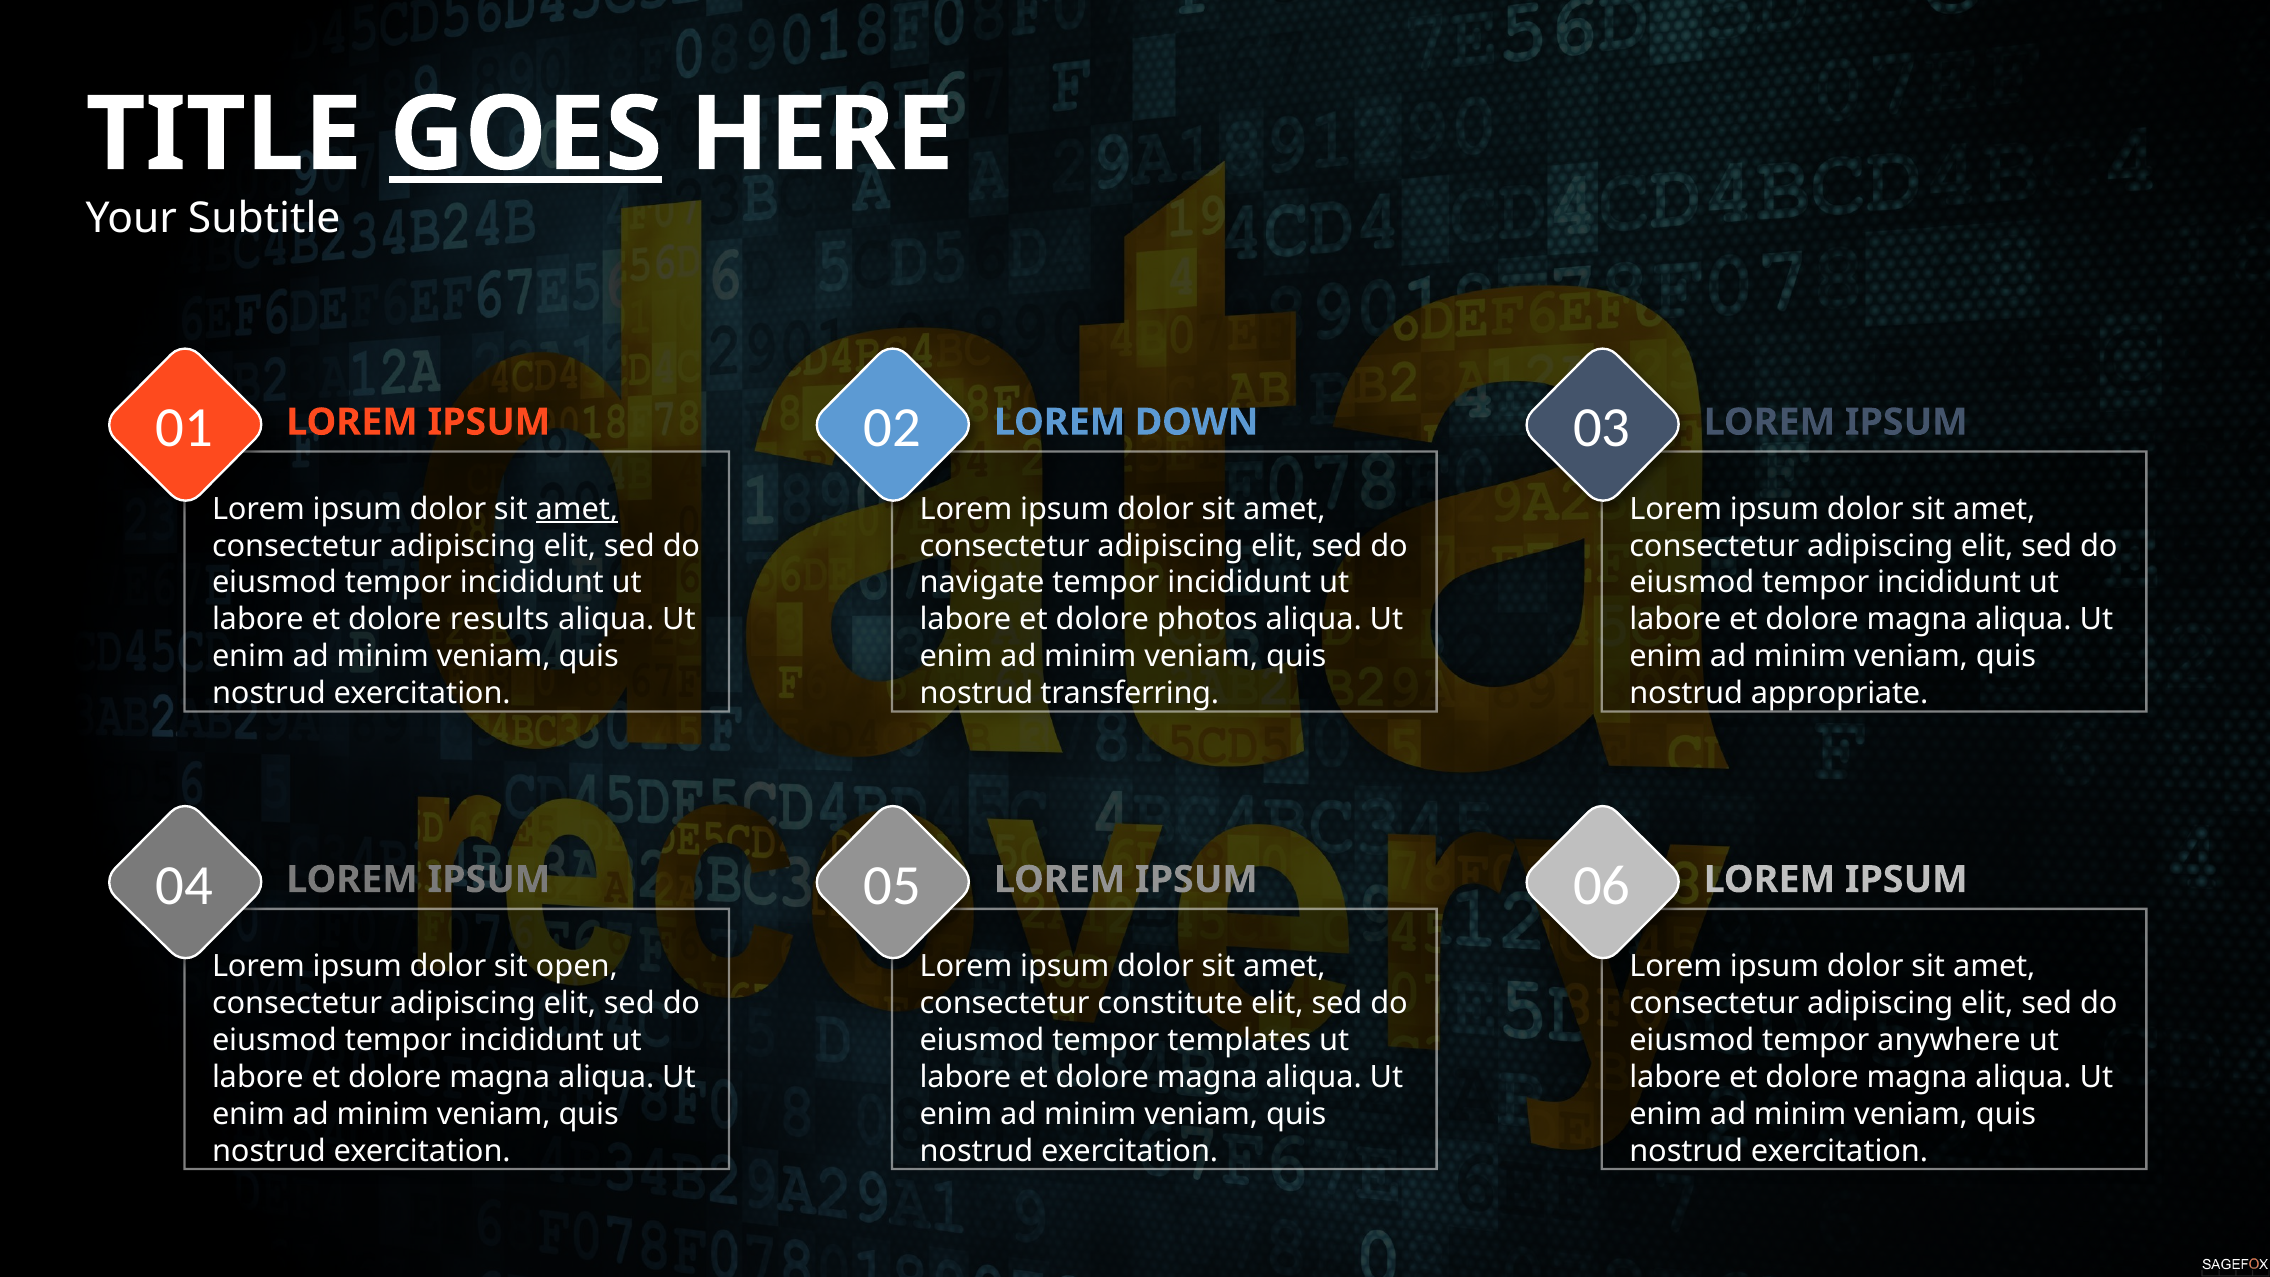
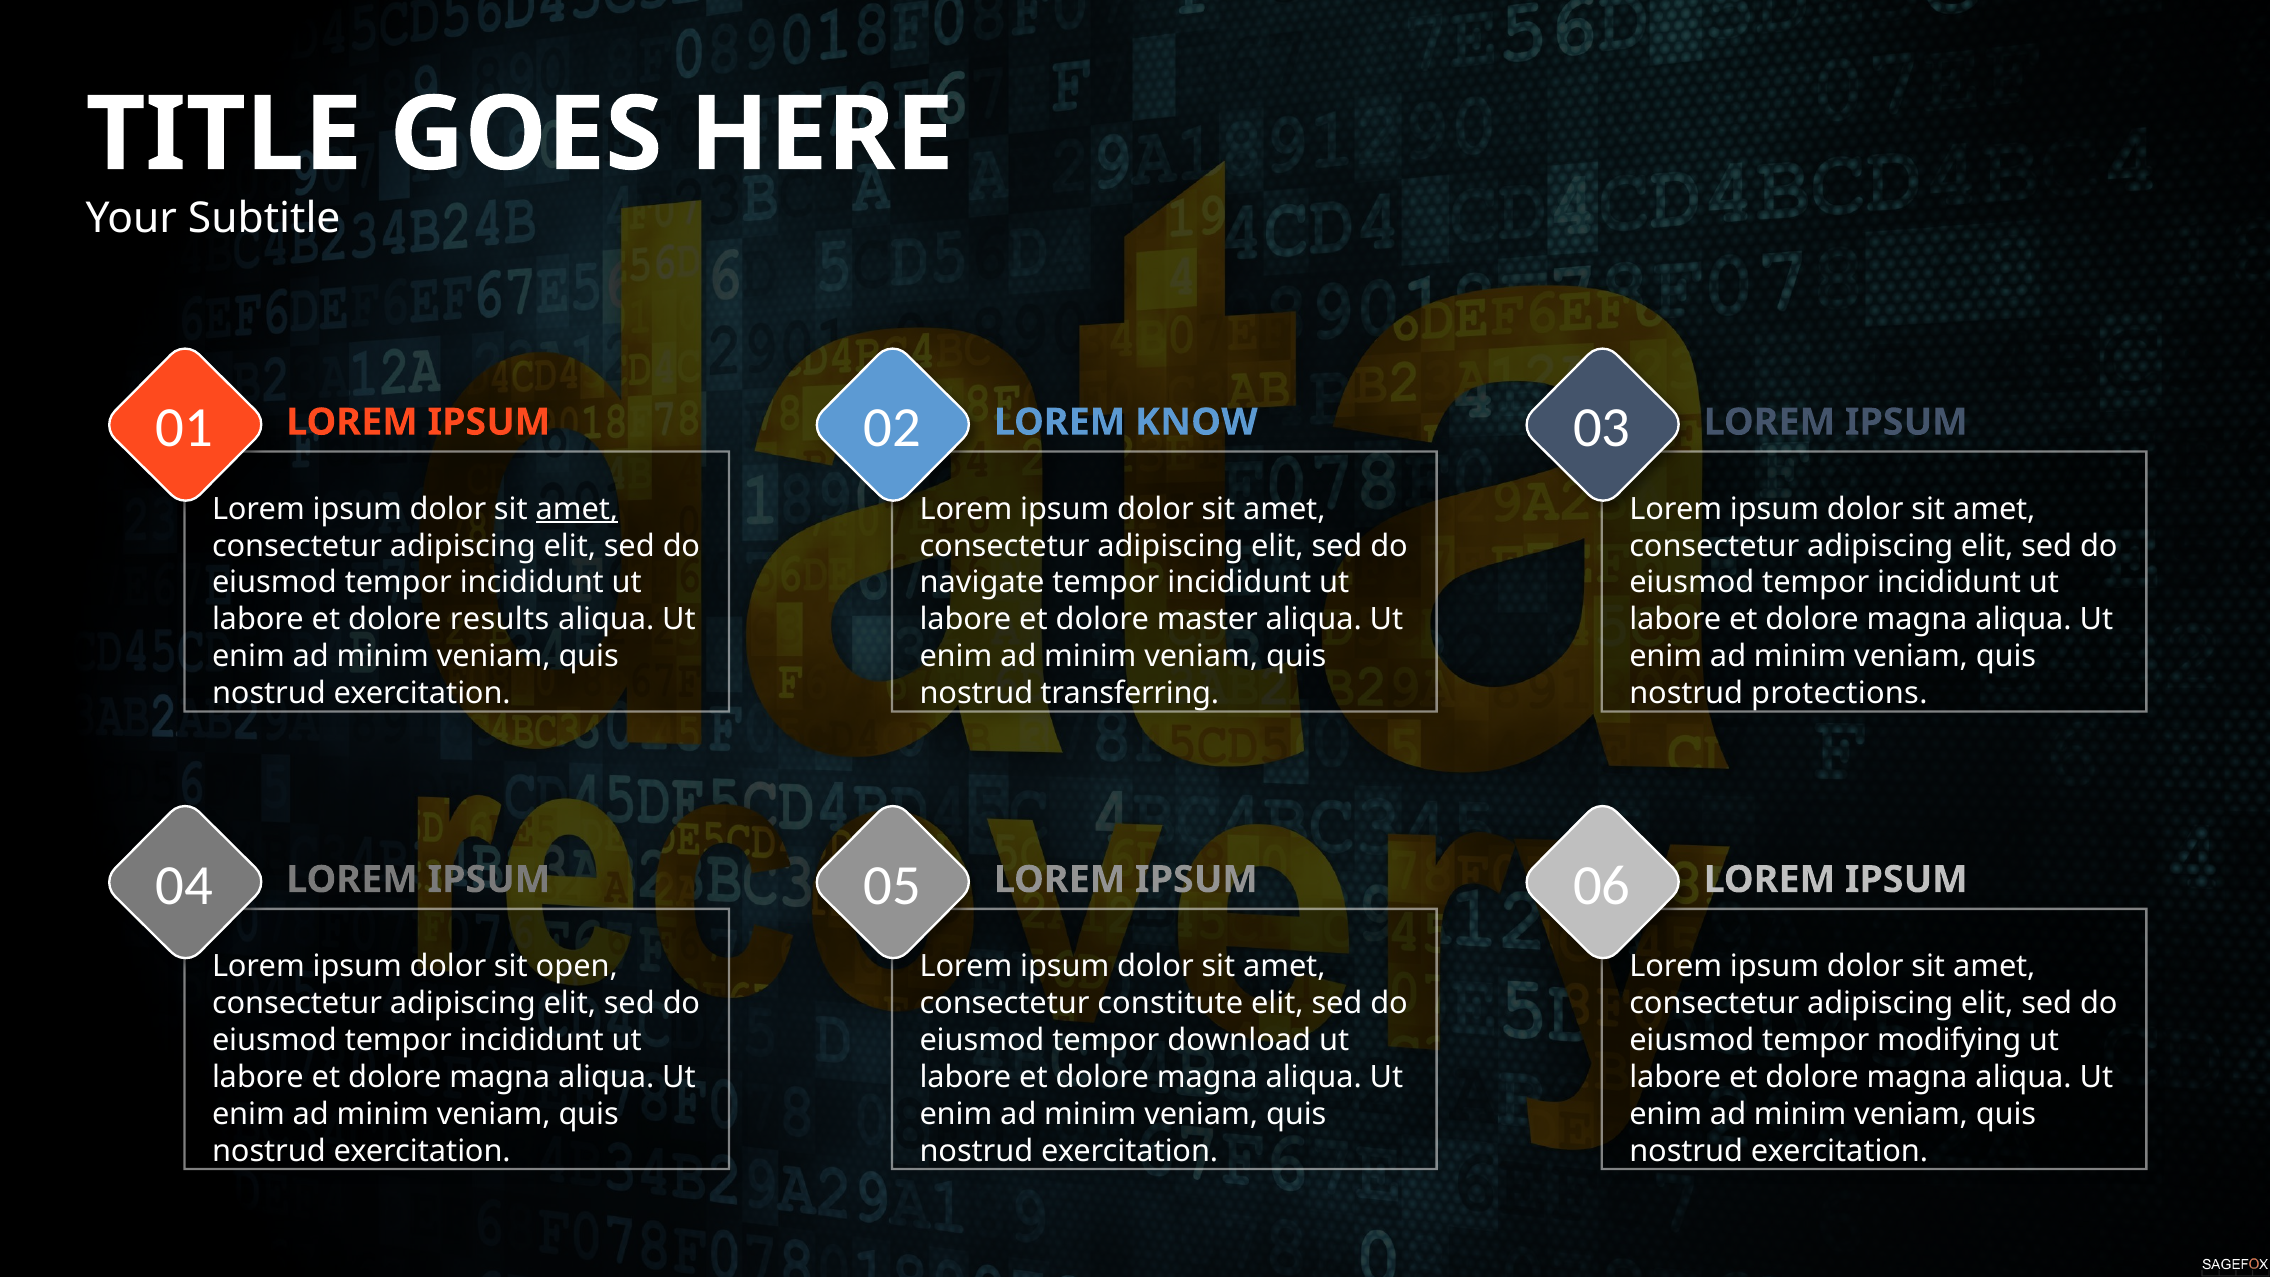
GOES underline: present -> none
DOWN: DOWN -> KNOW
photos: photos -> master
appropriate: appropriate -> protections
templates: templates -> download
anywhere: anywhere -> modifying
